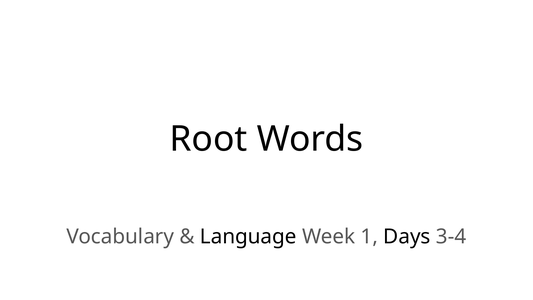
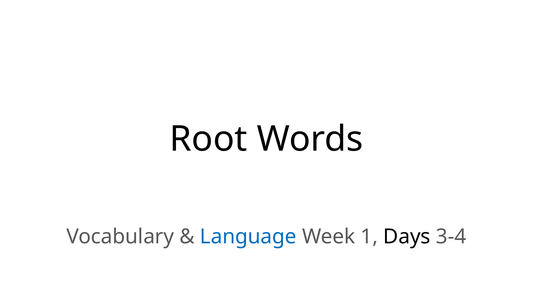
Language colour: black -> blue
